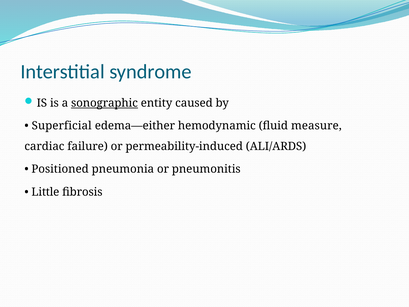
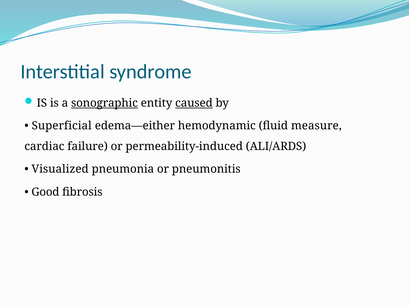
caused underline: none -> present
Positioned: Positioned -> Visualized
Little: Little -> Good
